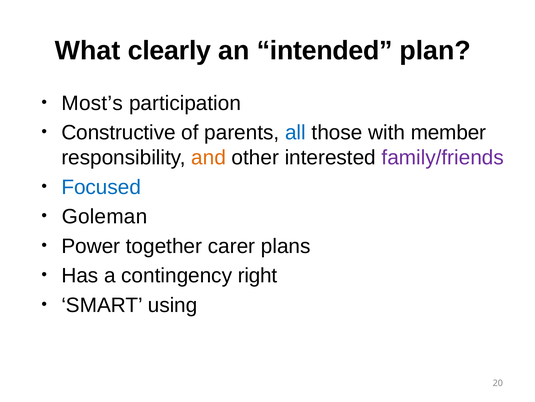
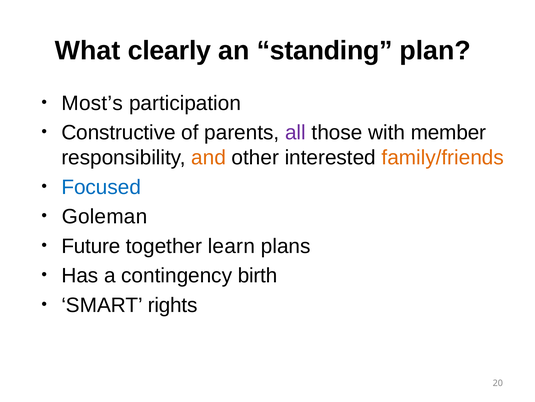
intended: intended -> standing
all colour: blue -> purple
family/friends colour: purple -> orange
Power: Power -> Future
carer: carer -> learn
right: right -> birth
using: using -> rights
